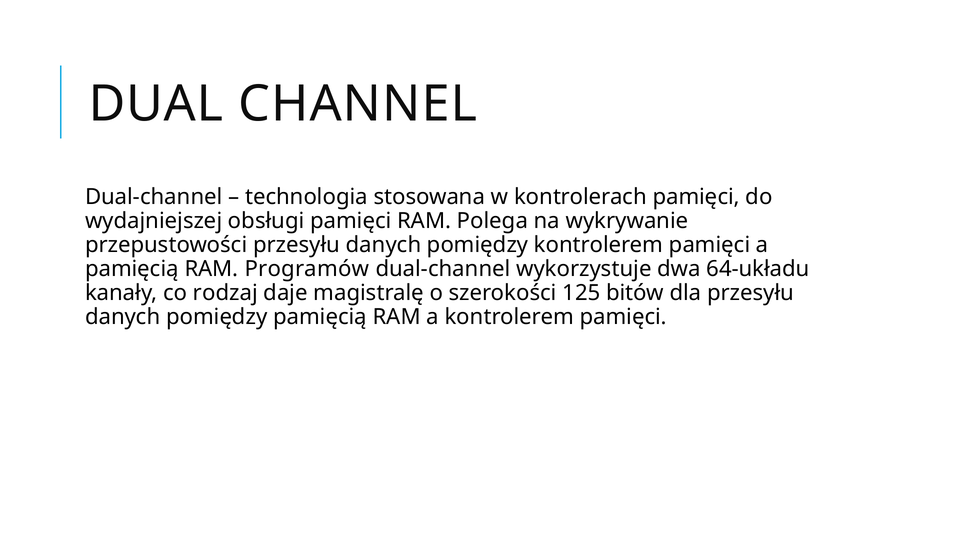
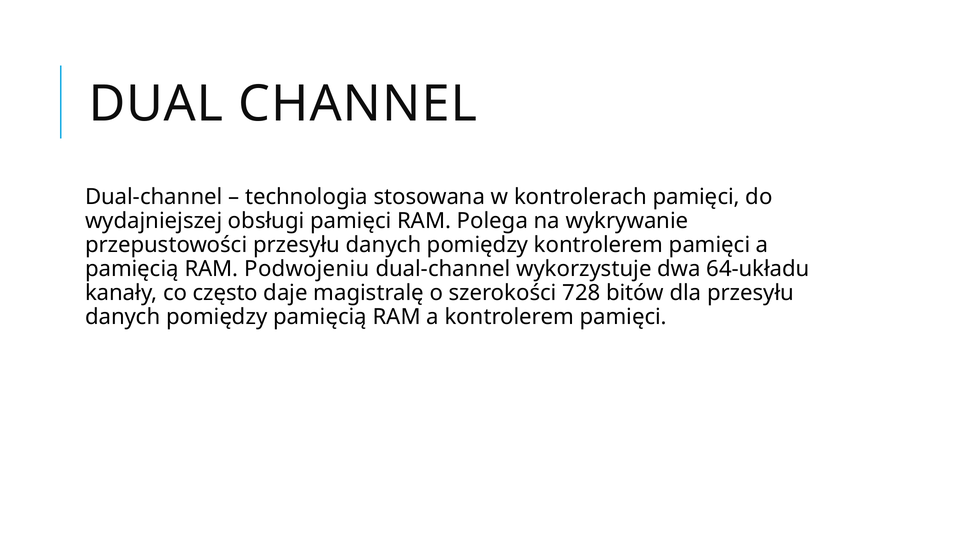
Programów: Programów -> Podwojeniu
rodzaj: rodzaj -> często
125: 125 -> 728
